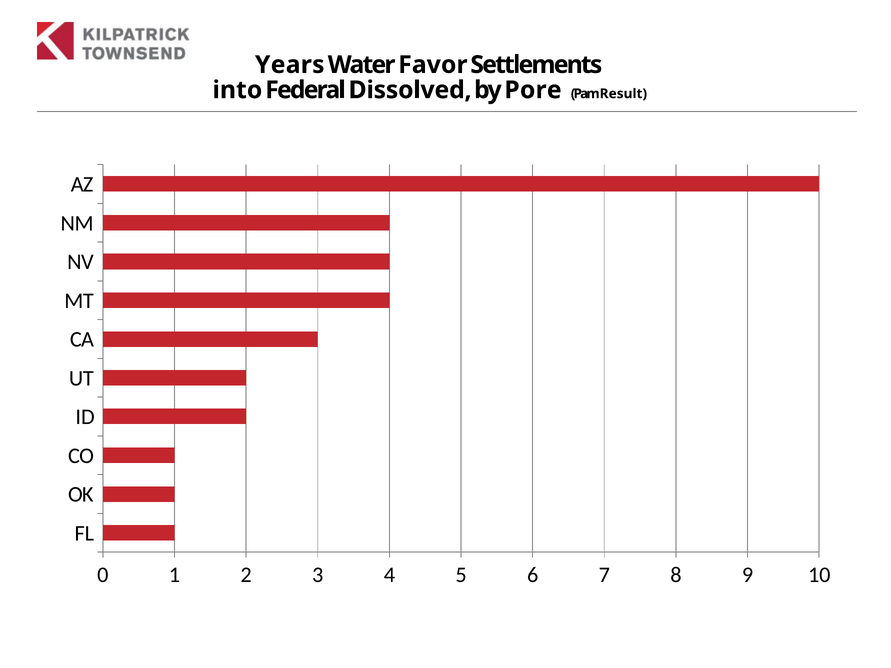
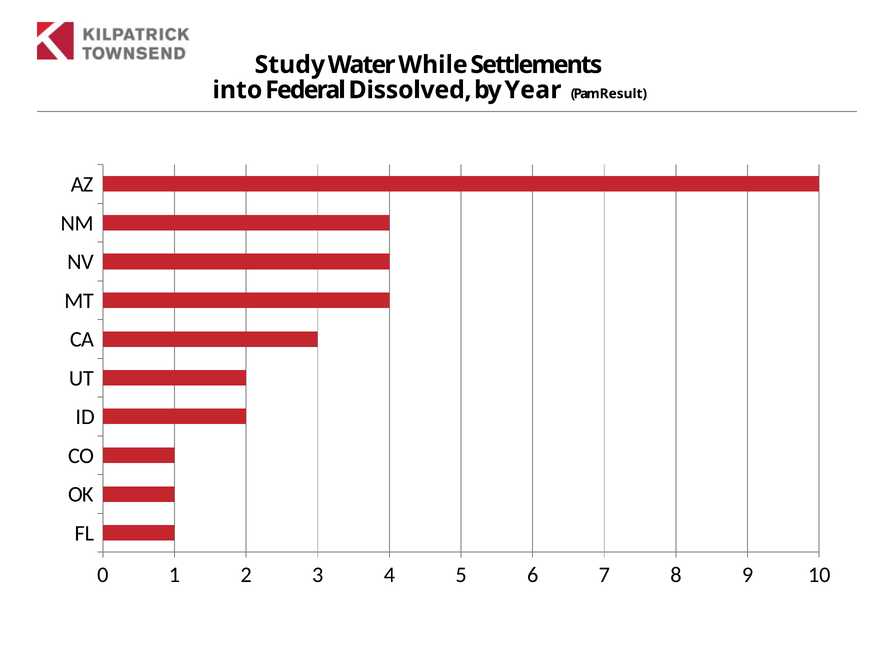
Years: Years -> Study
Favor: Favor -> While
Pore: Pore -> Year
